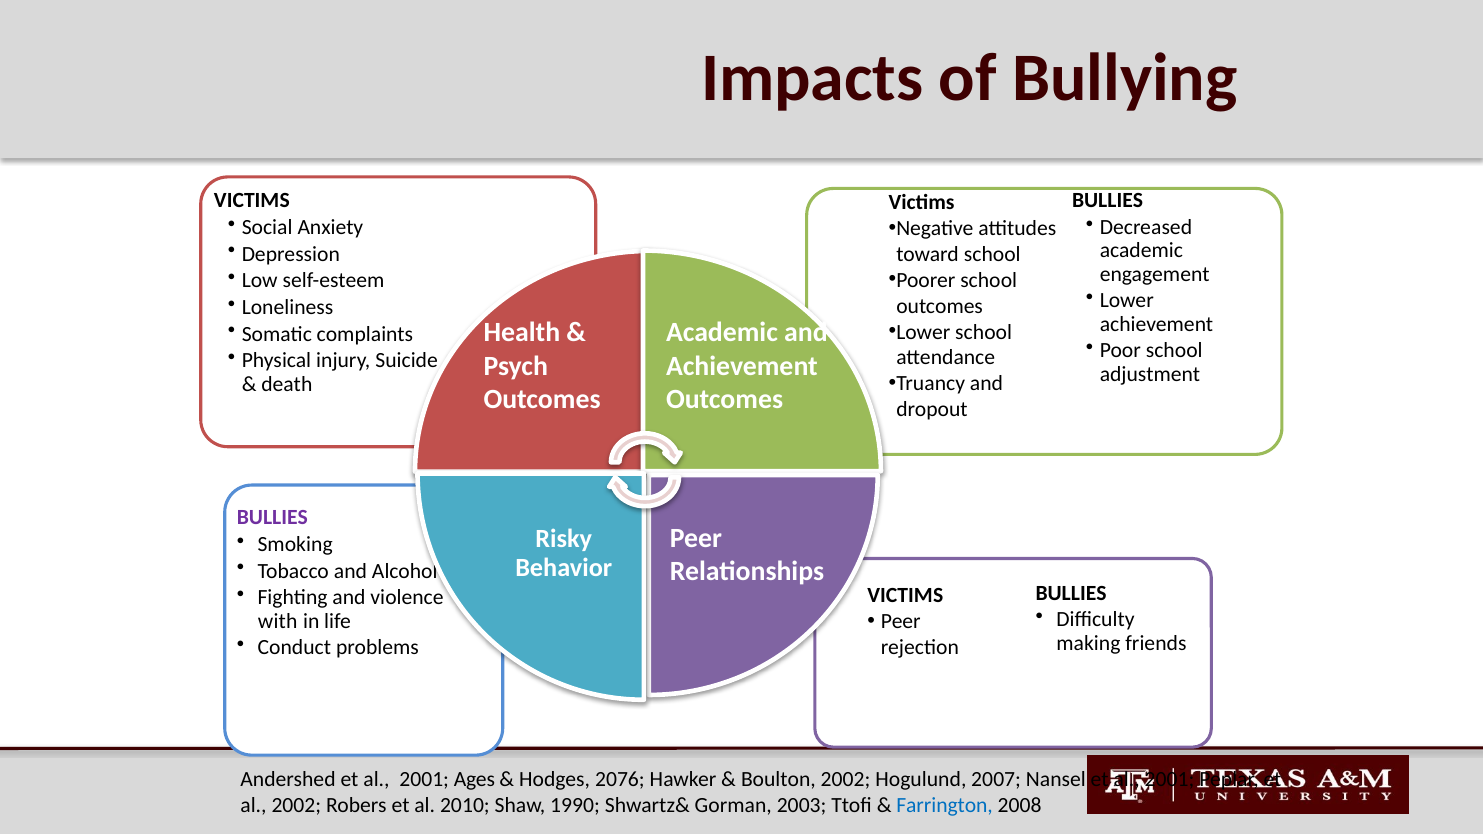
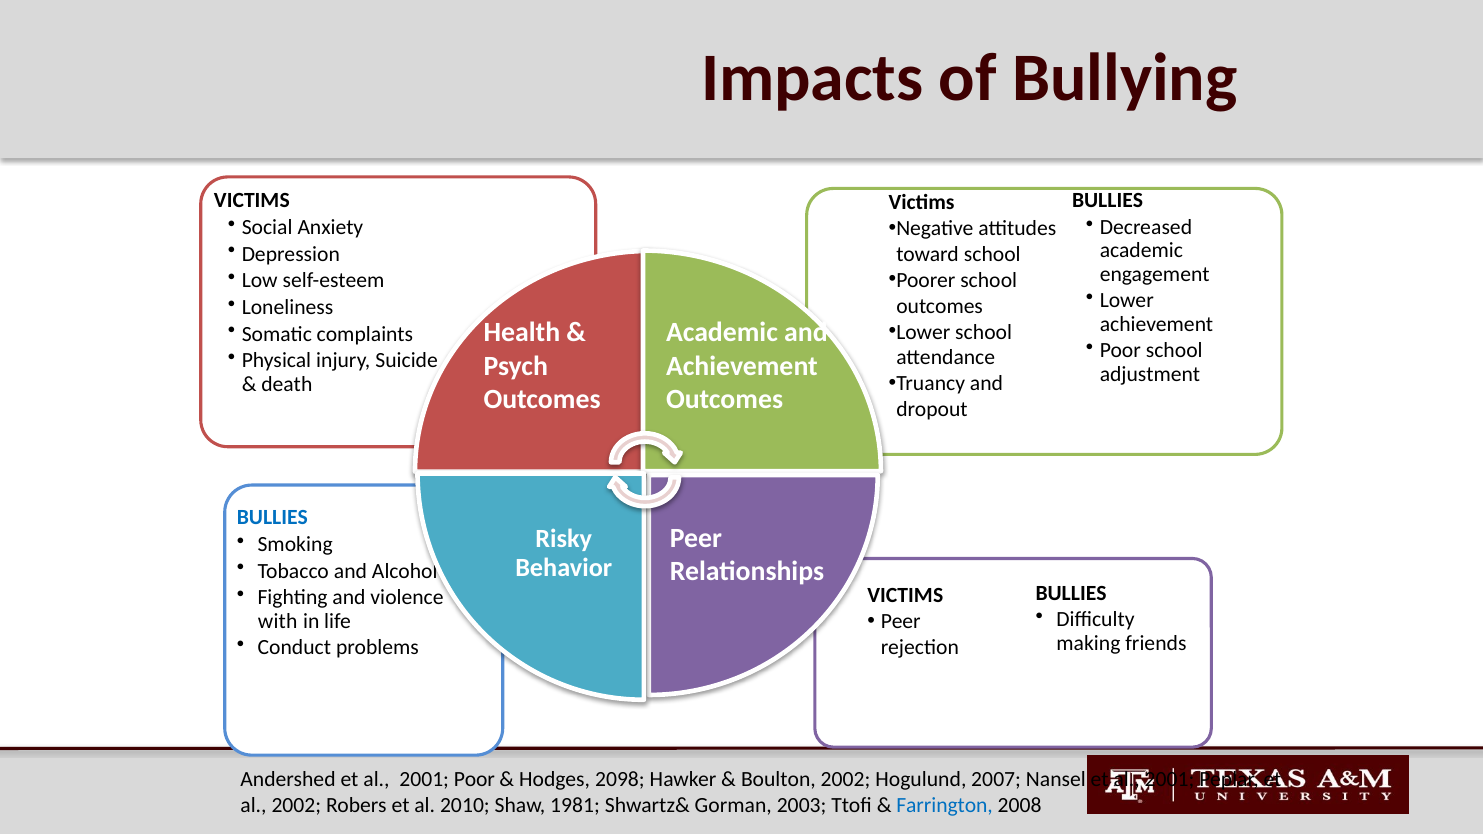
BULLIES at (272, 518) colour: purple -> blue
2001 Ages: Ages -> Poor
2076: 2076 -> 2098
1990: 1990 -> 1981
